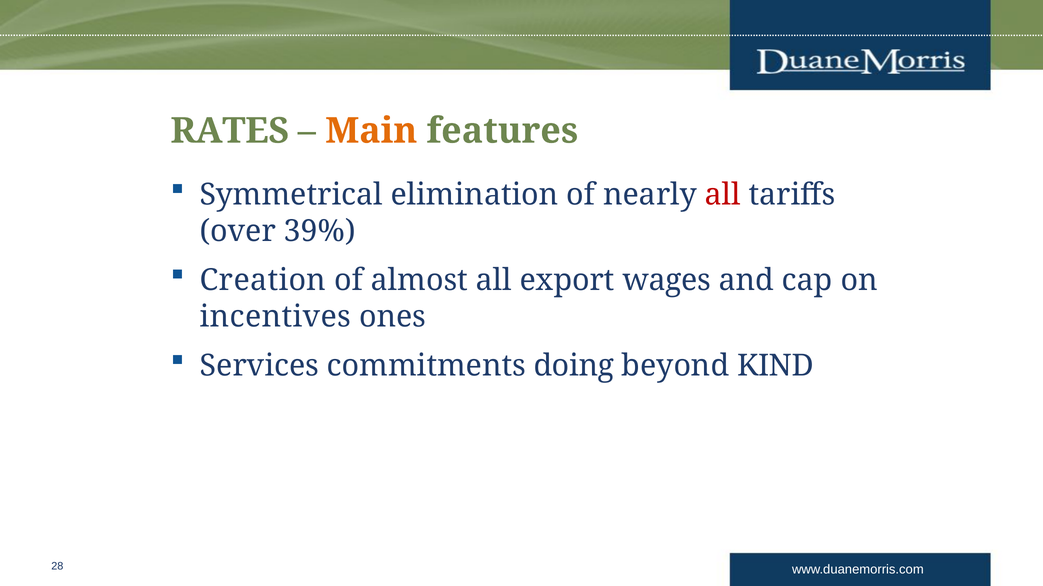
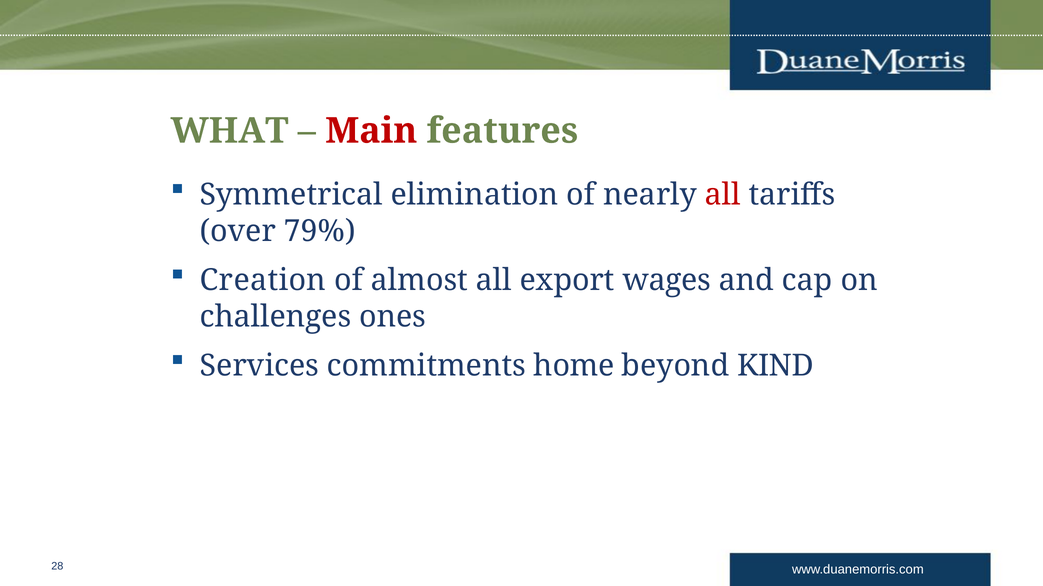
RATES: RATES -> WHAT
Main colour: orange -> red
39%: 39% -> 79%
incentives: incentives -> challenges
doing: doing -> home
